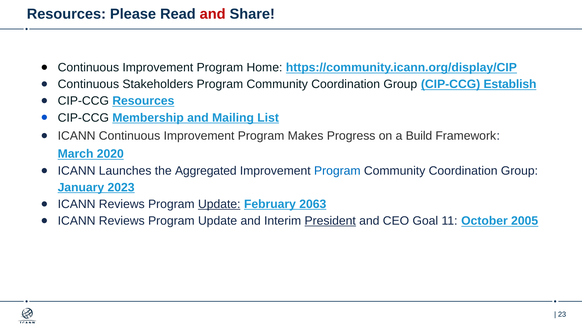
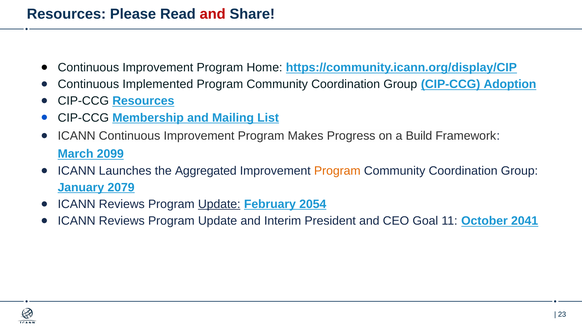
Stakeholders: Stakeholders -> Implemented
Establish: Establish -> Adoption
2020: 2020 -> 2099
Program at (337, 171) colour: blue -> orange
2023: 2023 -> 2079
2063: 2063 -> 2054
President underline: present -> none
2005: 2005 -> 2041
